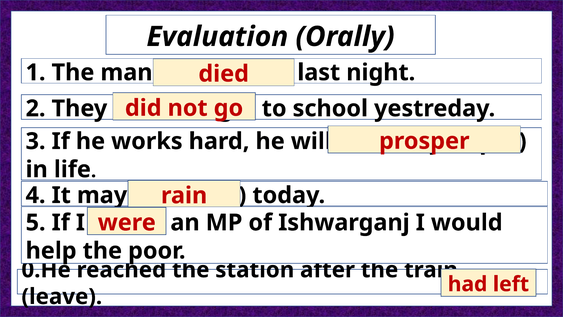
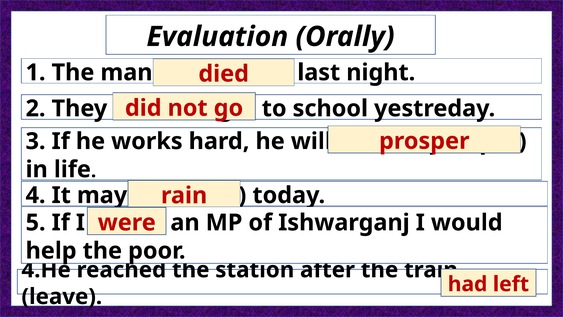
0.He: 0.He -> 4.He
